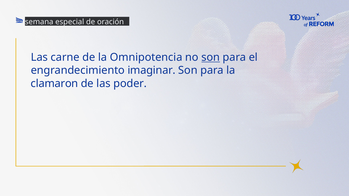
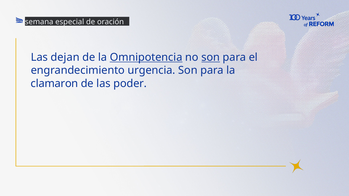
carne: carne -> dejan
Omnipotencia underline: none -> present
imaginar: imaginar -> urgencia
